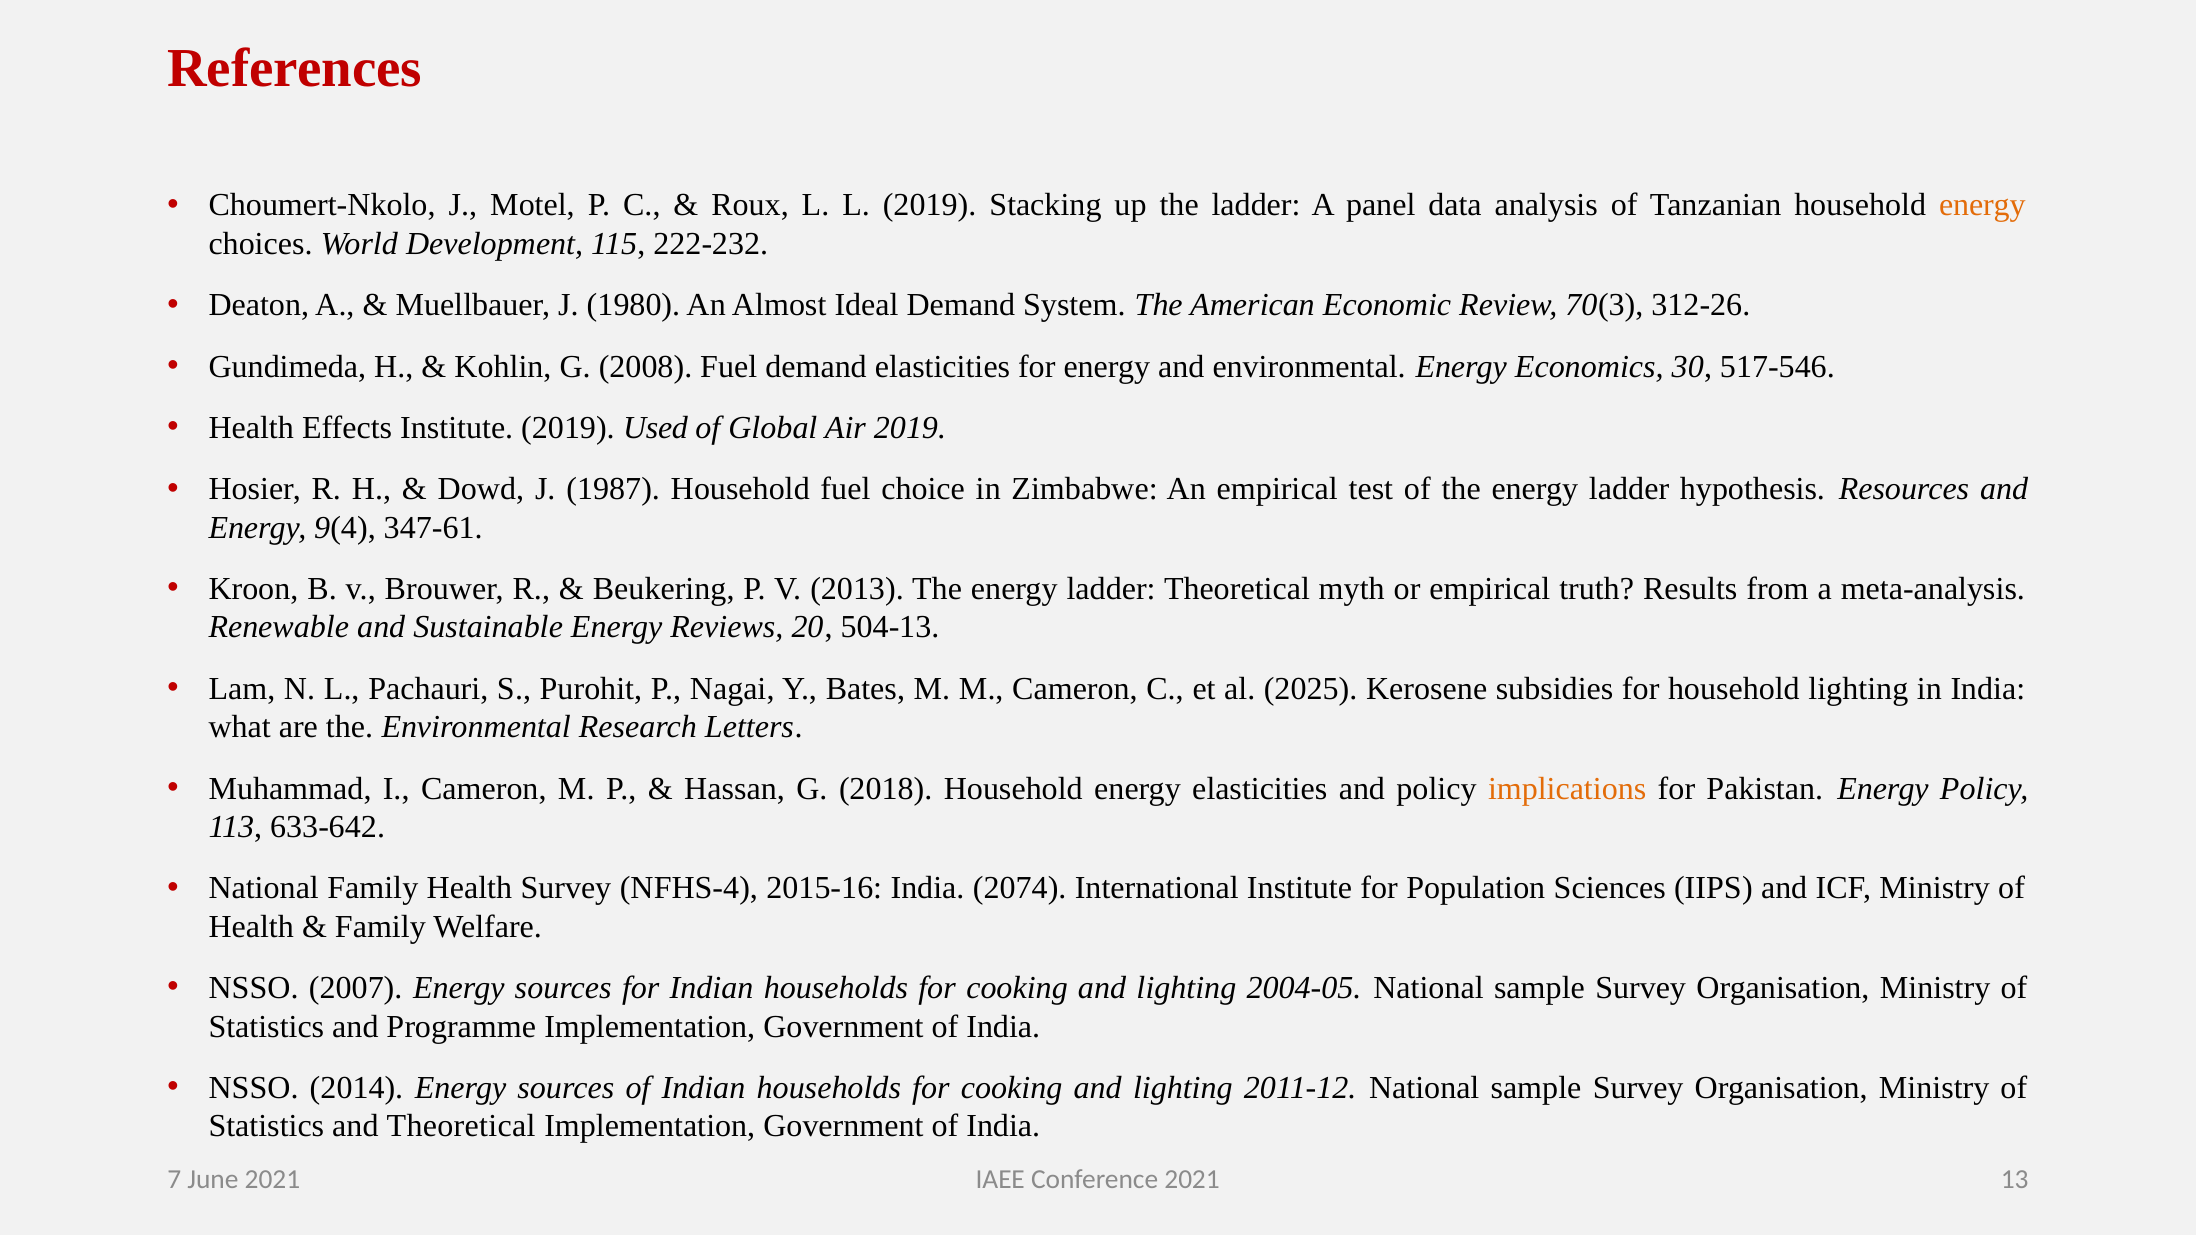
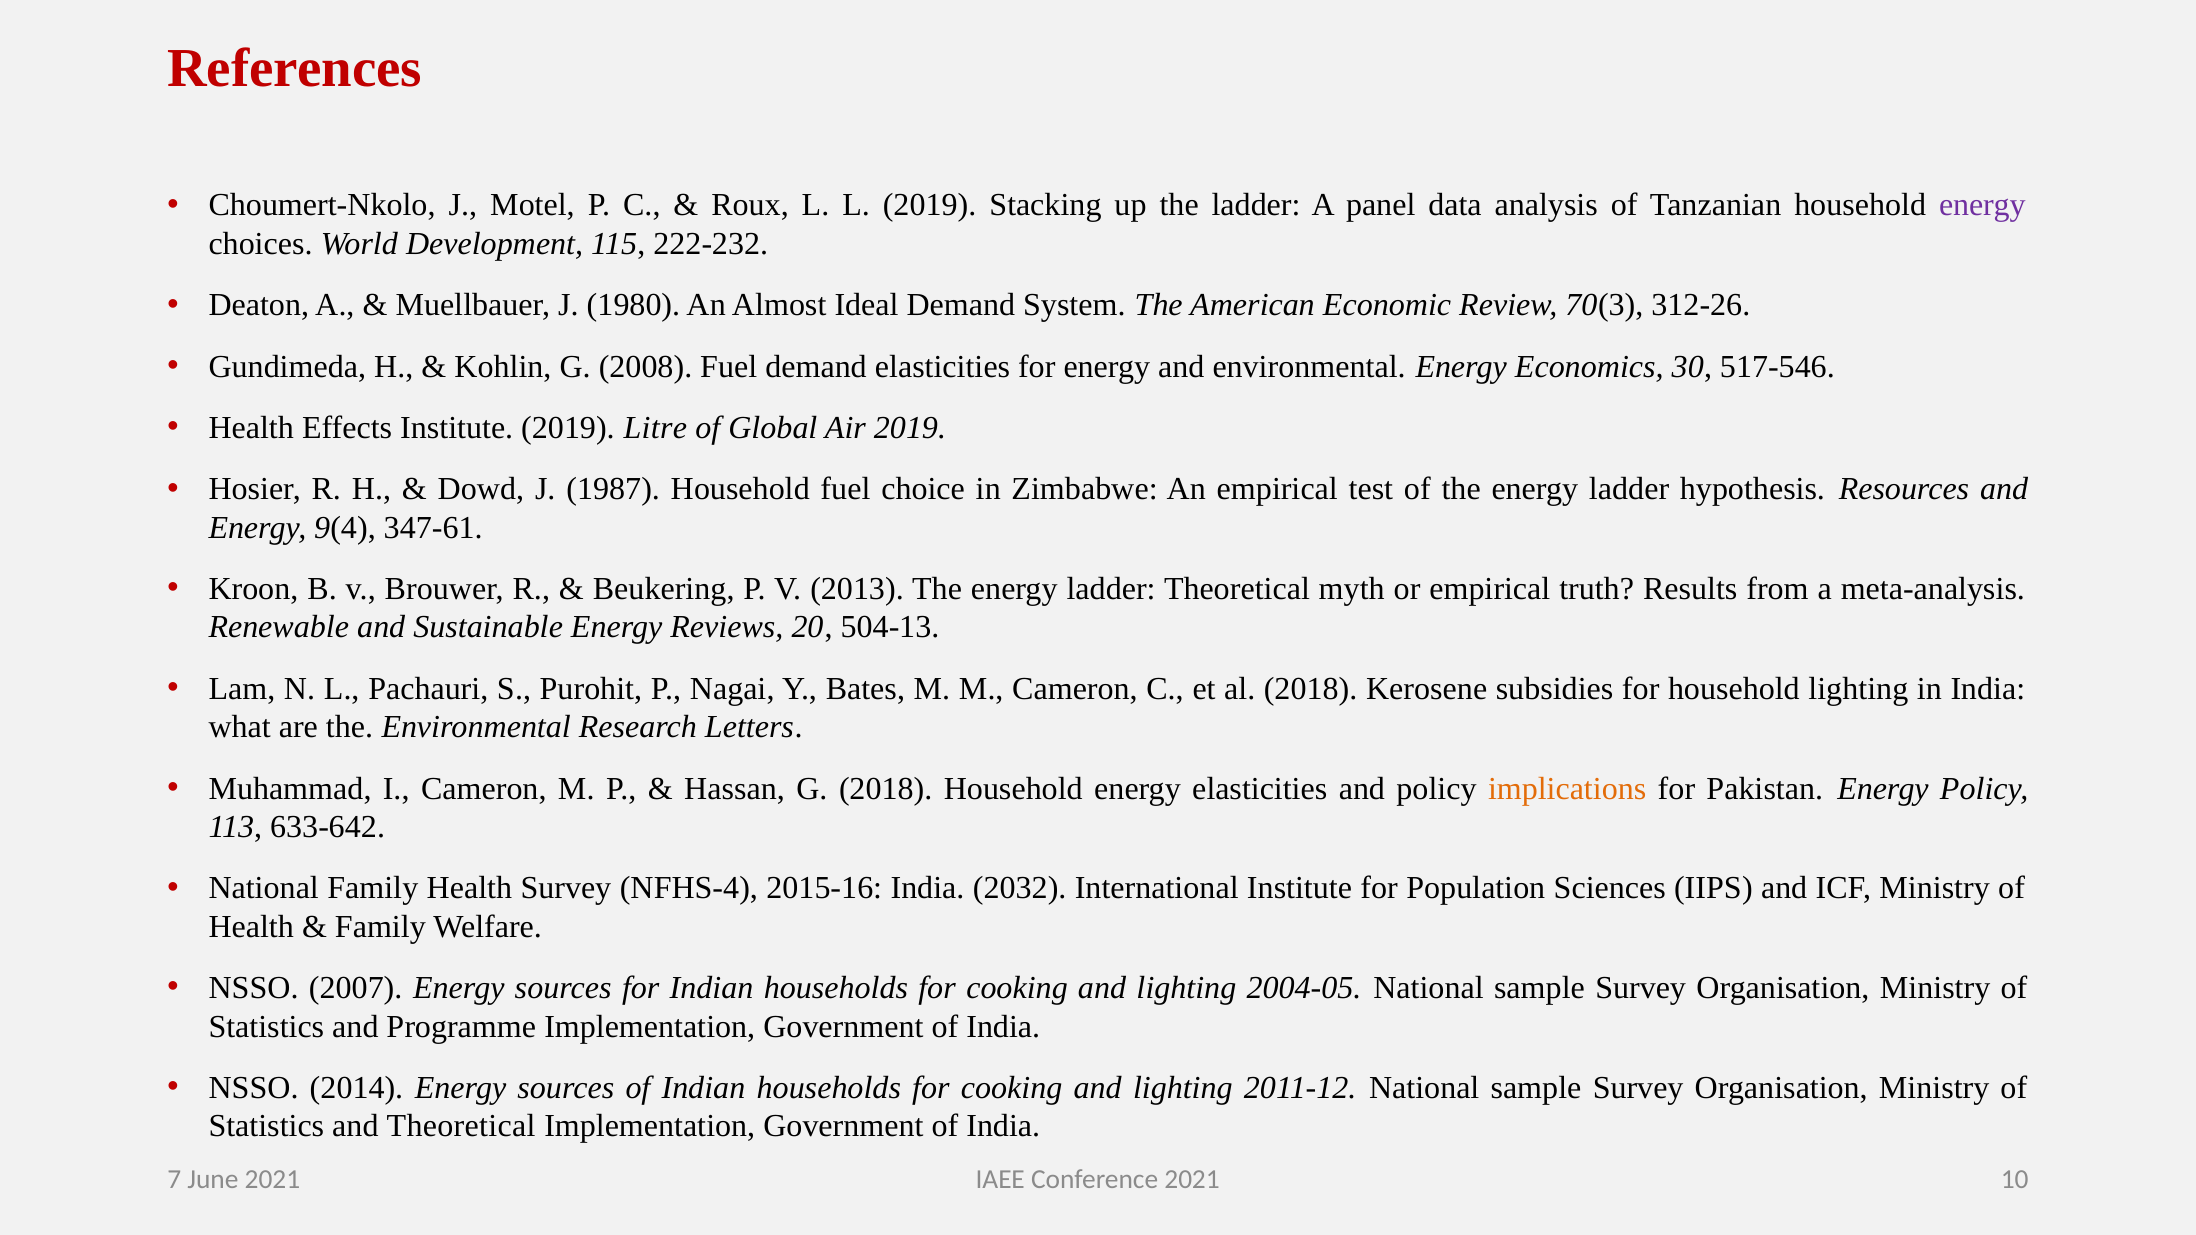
energy at (1982, 205) colour: orange -> purple
Used: Used -> Litre
al 2025: 2025 -> 2018
2074: 2074 -> 2032
13: 13 -> 10
